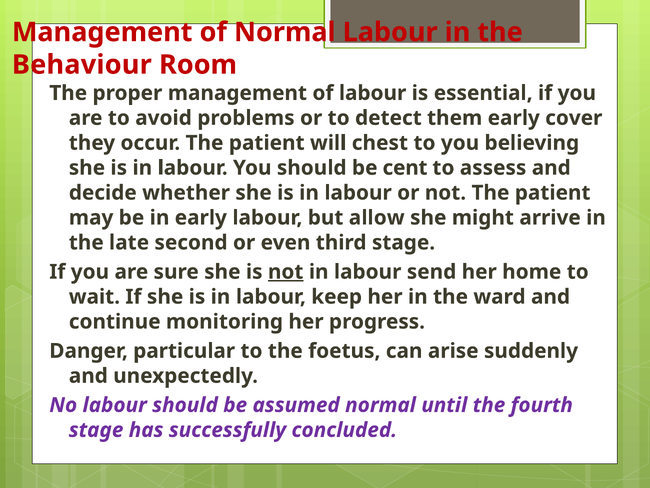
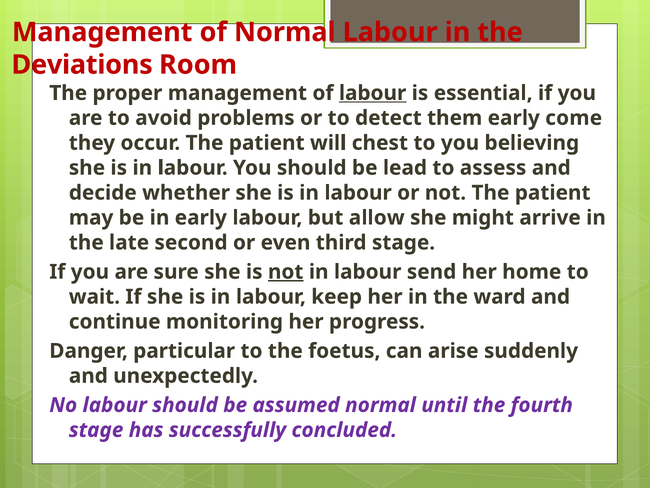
Behaviour: Behaviour -> Deviations
labour at (373, 93) underline: none -> present
cover: cover -> come
cent: cent -> lead
